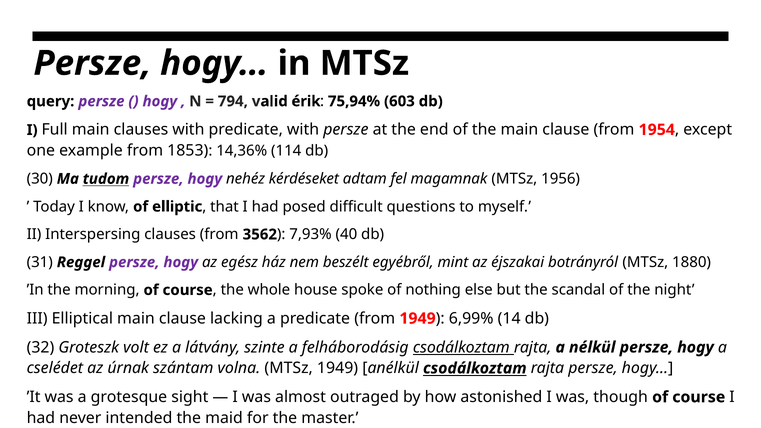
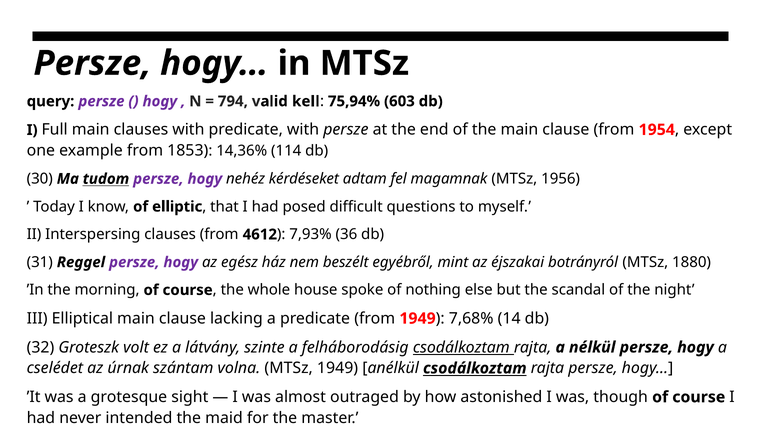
érik: érik -> kell
3562: 3562 -> 4612
40: 40 -> 36
6,99%: 6,99% -> 7,68%
